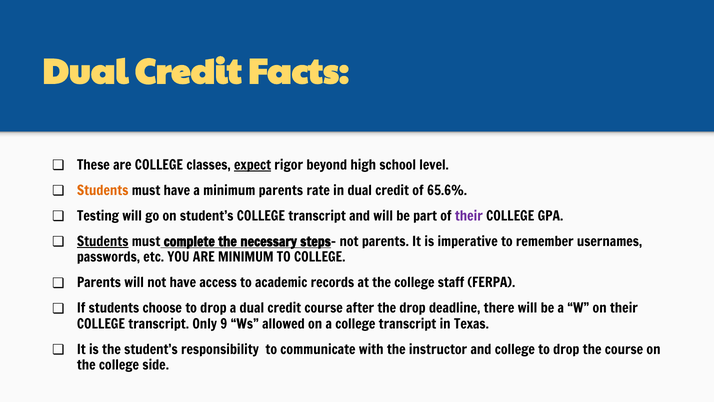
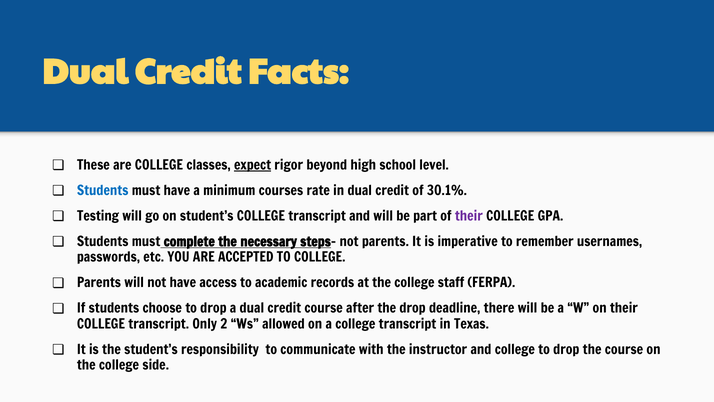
Students at (103, 190) colour: orange -> blue
minimum parents: parents -> courses
65.6%: 65.6% -> 30.1%
Students at (103, 242) underline: present -> none
ARE MINIMUM: MINIMUM -> ACCEPTED
9: 9 -> 2
